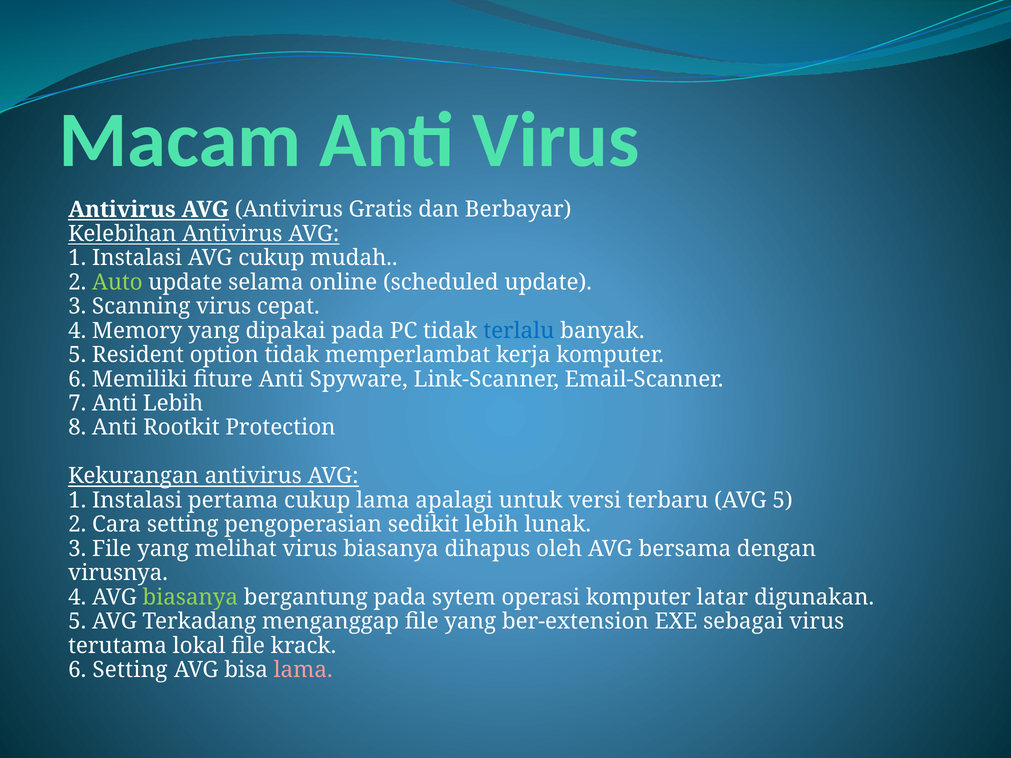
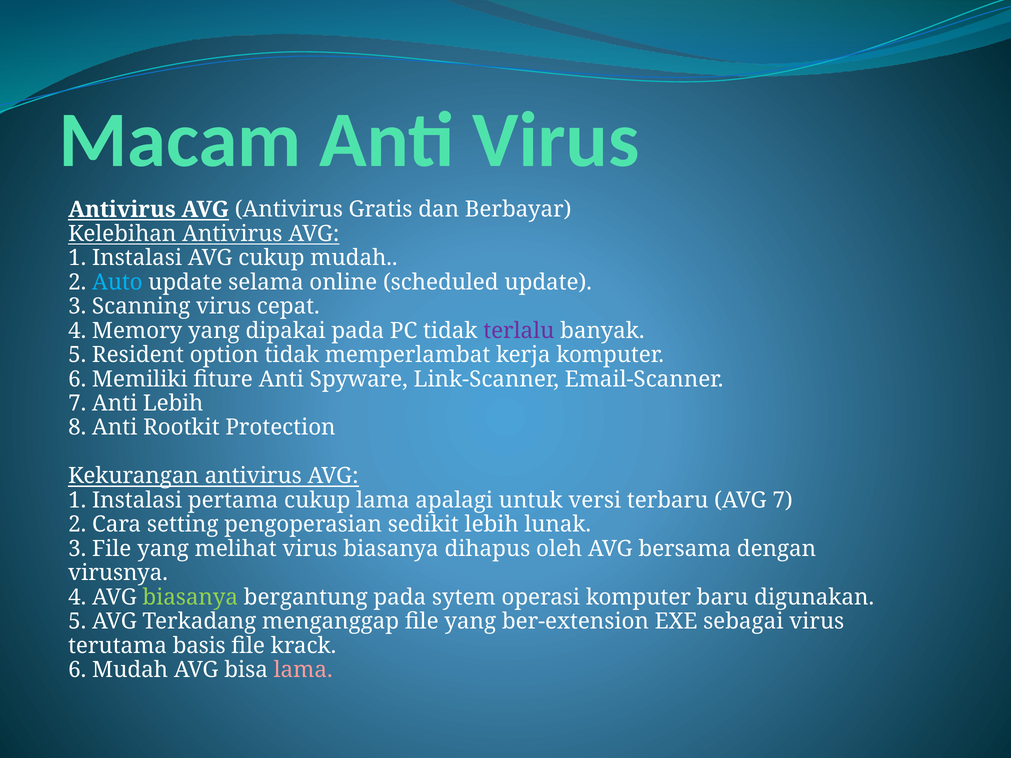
Auto colour: light green -> light blue
terlalu colour: blue -> purple
AVG 5: 5 -> 7
latar: latar -> baru
lokal: lokal -> basis
6 Setting: Setting -> Mudah
